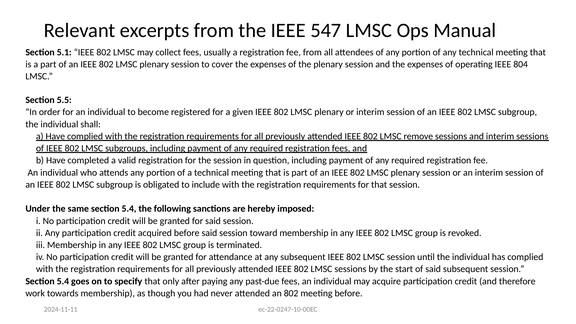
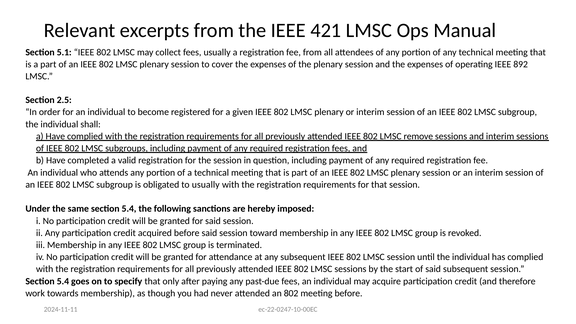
547: 547 -> 421
804: 804 -> 892
5.5: 5.5 -> 2.5
to include: include -> usually
